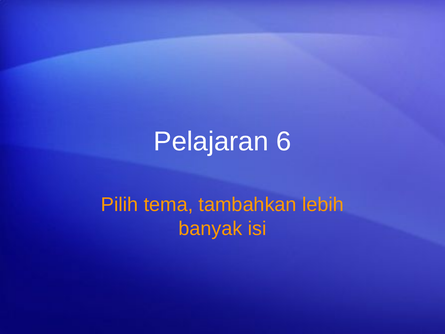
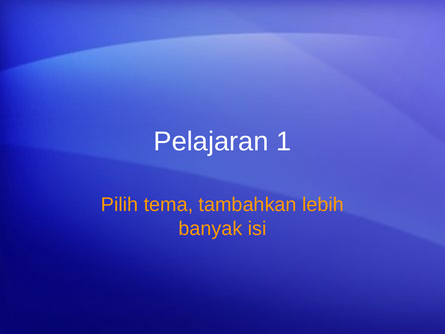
6: 6 -> 1
